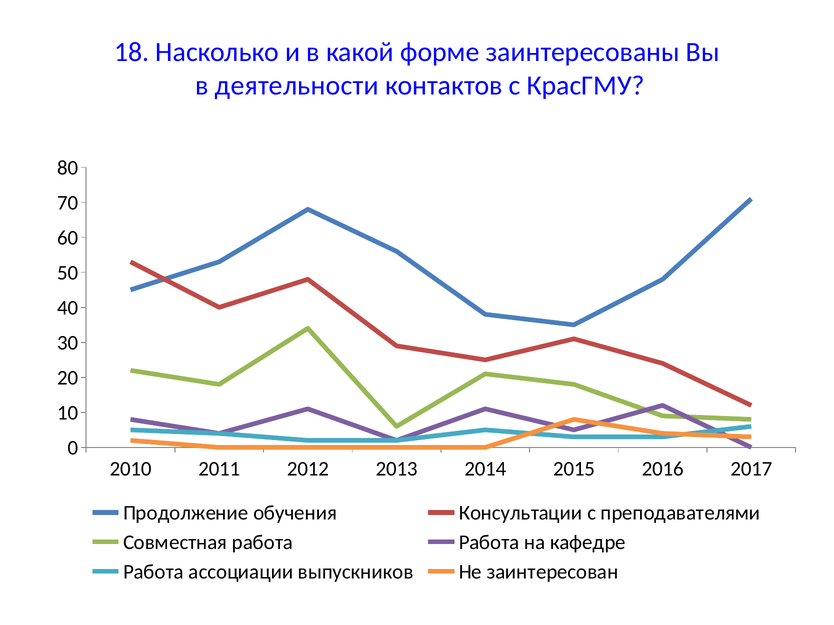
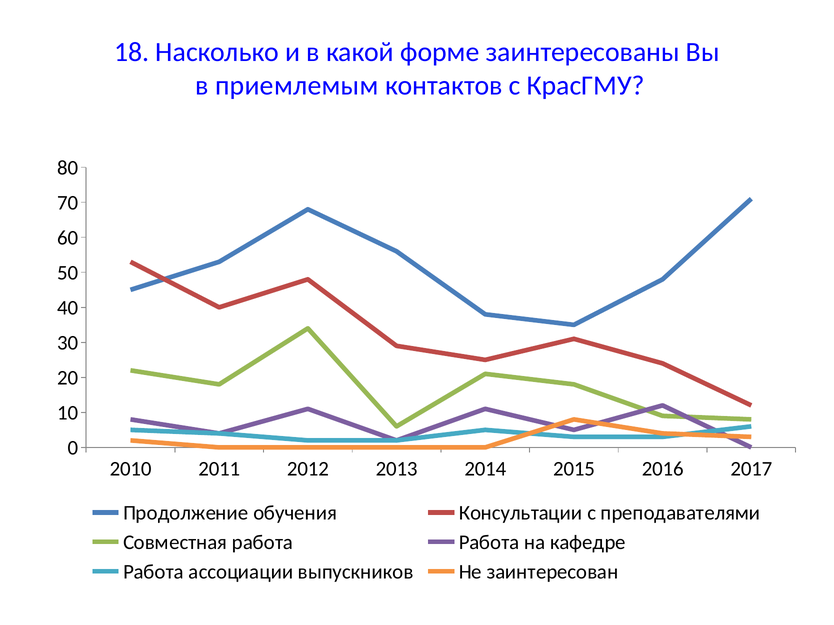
деятельности: деятельности -> приемлемым
